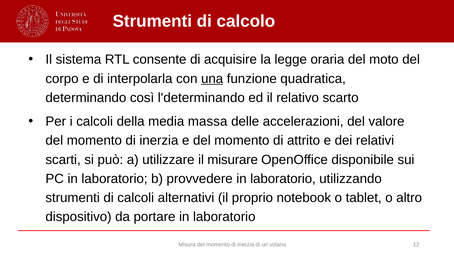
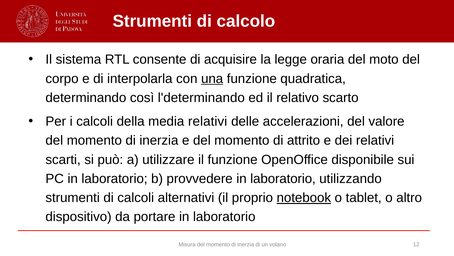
media massa: massa -> relativi
il misurare: misurare -> funzione
notebook underline: none -> present
